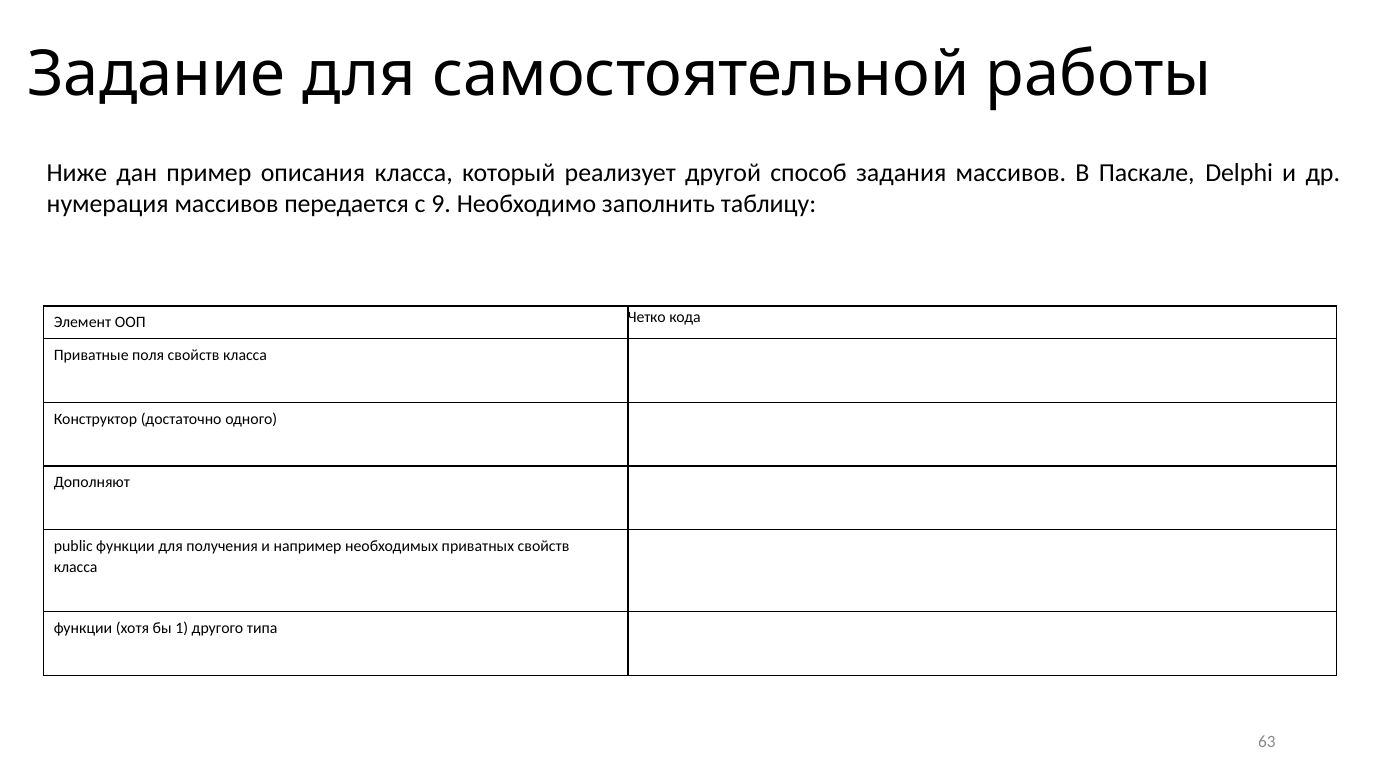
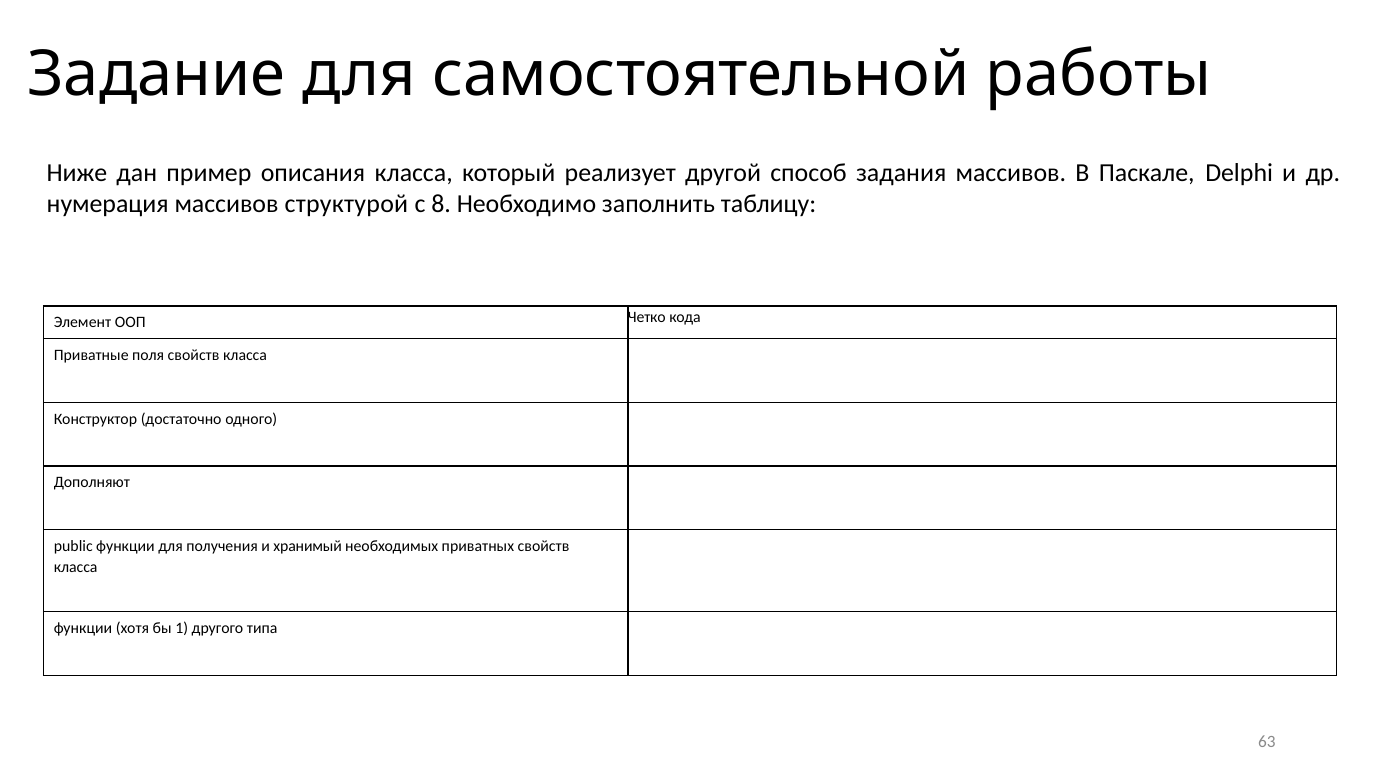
передается: передается -> структурой
9: 9 -> 8
например: например -> хранимый
